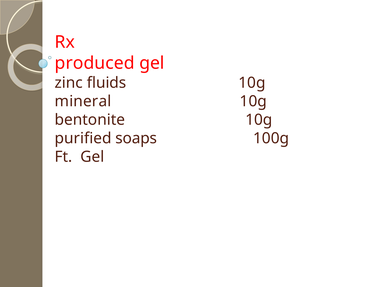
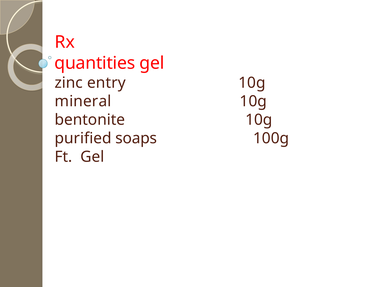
produced: produced -> quantities
fluids: fluids -> entry
